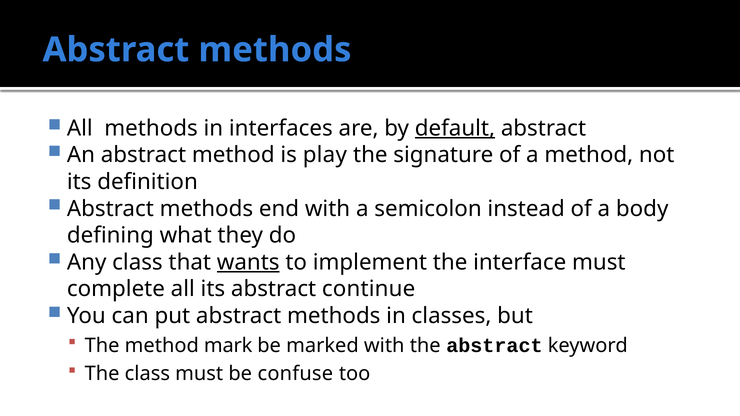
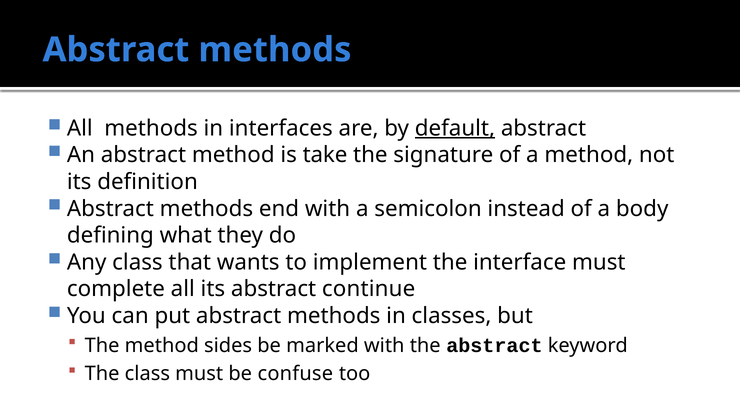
play: play -> take
wants underline: present -> none
mark: mark -> sides
